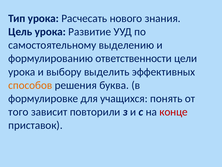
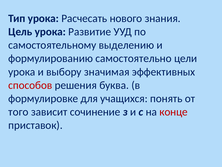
ответственности: ответственности -> самостоятельно
выделить: выделить -> значимая
способов colour: orange -> red
повторили: повторили -> сочинение
